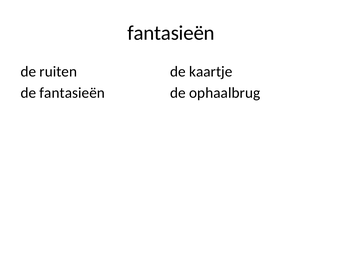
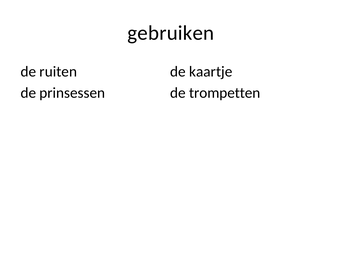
fantasieën at (171, 33): fantasieën -> gebruiken
de fantasieën: fantasieën -> prinsessen
ophaalbrug: ophaalbrug -> trompetten
